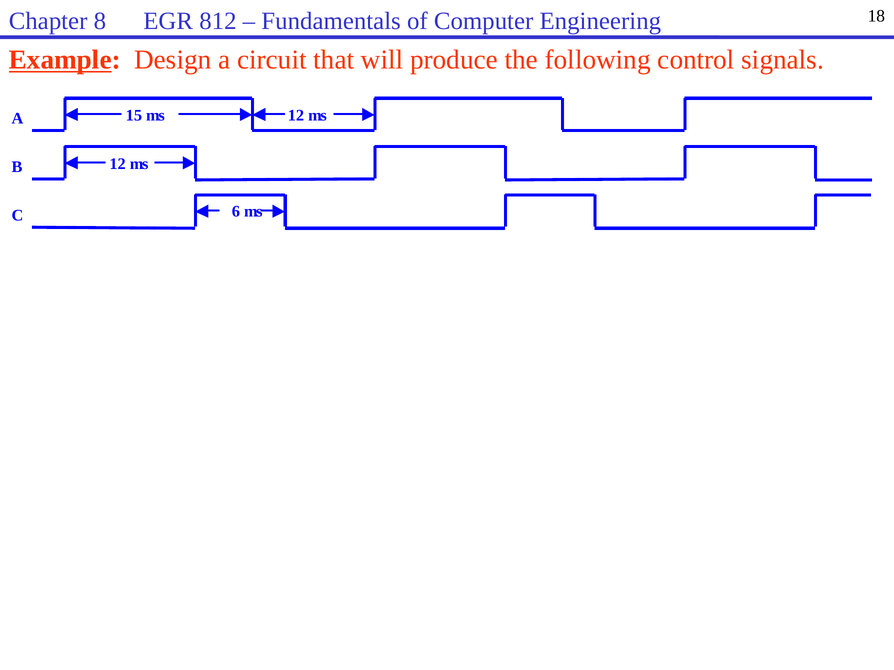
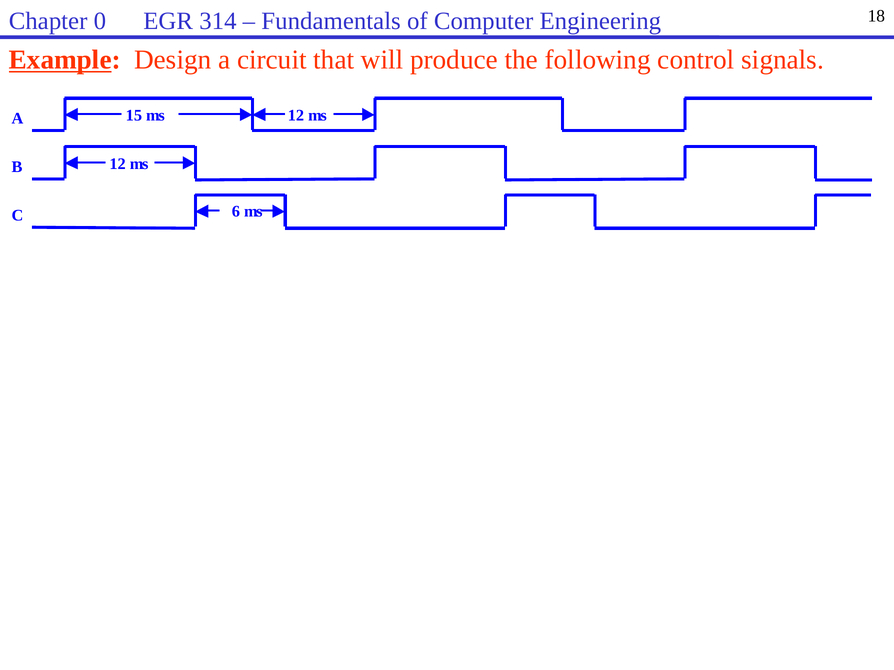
8: 8 -> 0
812: 812 -> 314
